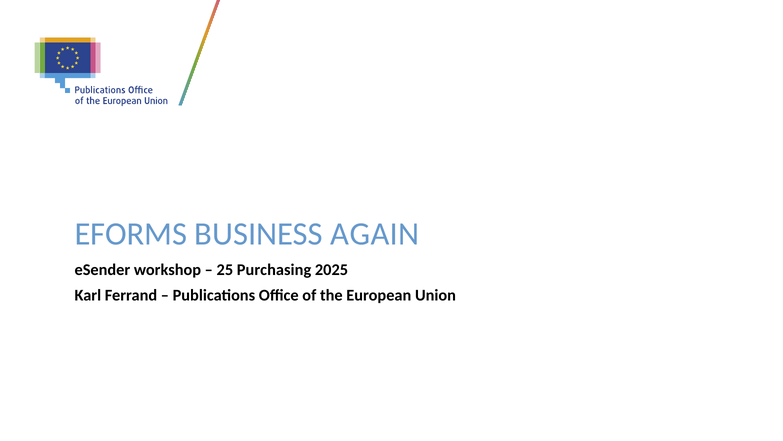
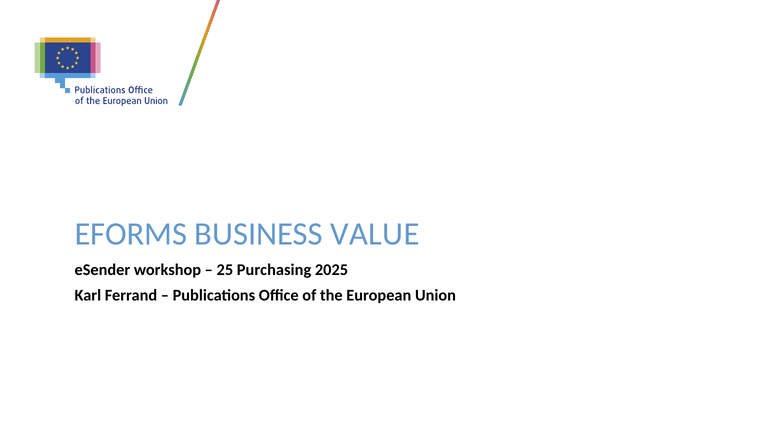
AGAIN: AGAIN -> VALUE
